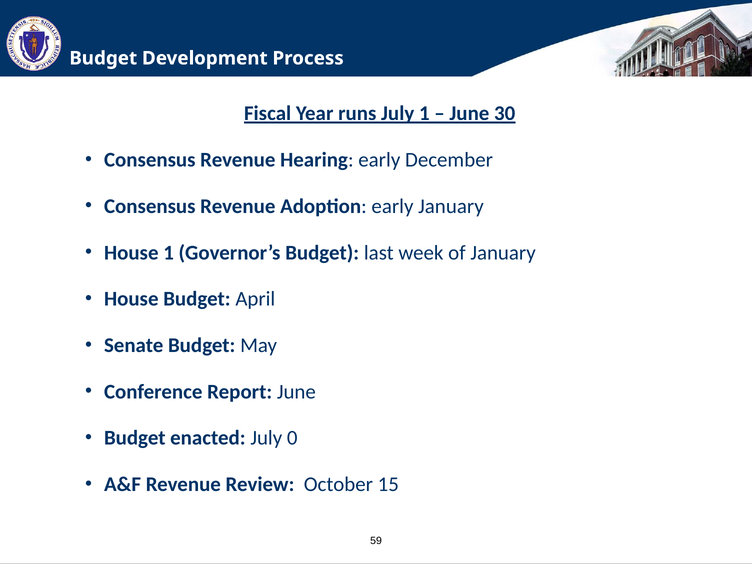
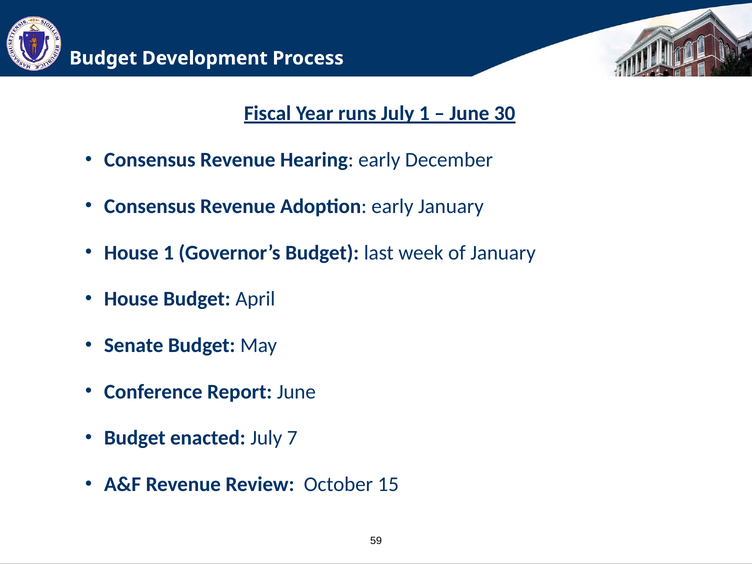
0: 0 -> 7
